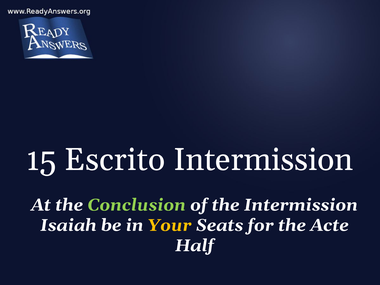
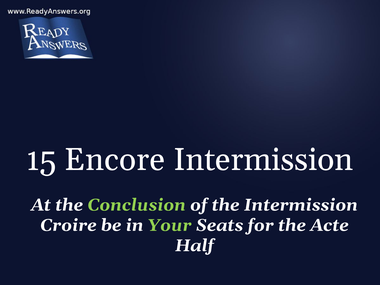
Escrito: Escrito -> Encore
Isaiah: Isaiah -> Croire
Your colour: yellow -> light green
